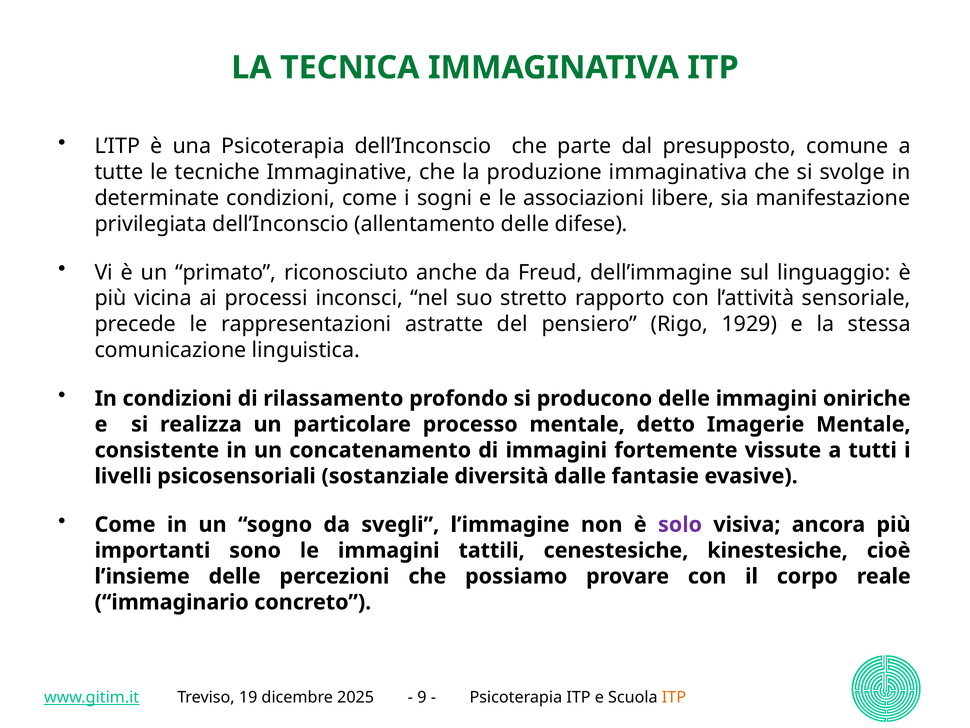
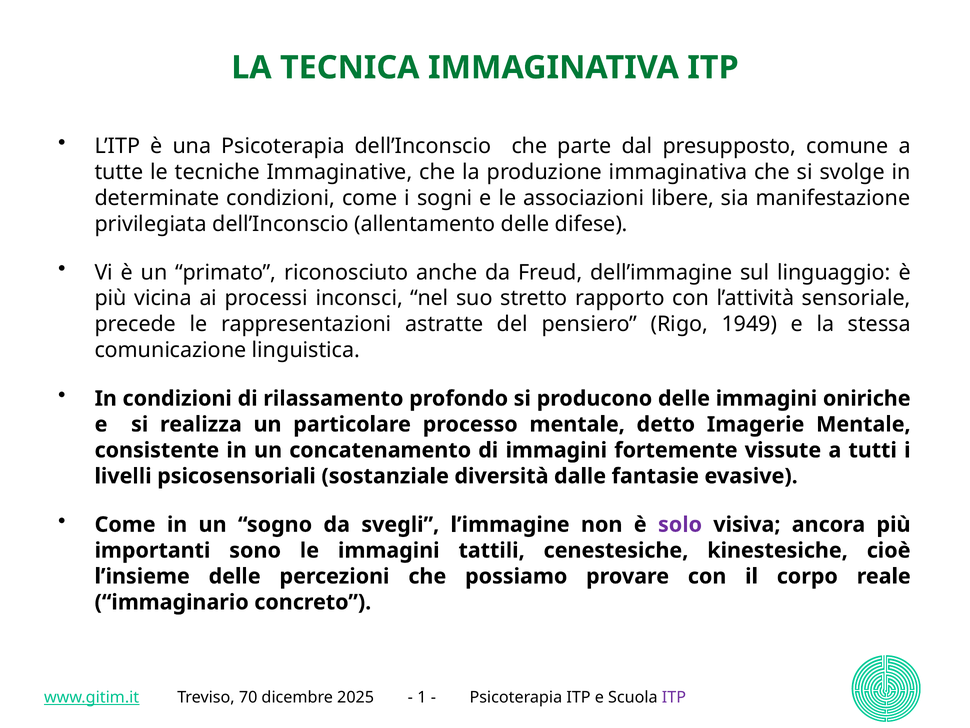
1929: 1929 -> 1949
19: 19 -> 70
9: 9 -> 1
ITP at (674, 697) colour: orange -> purple
